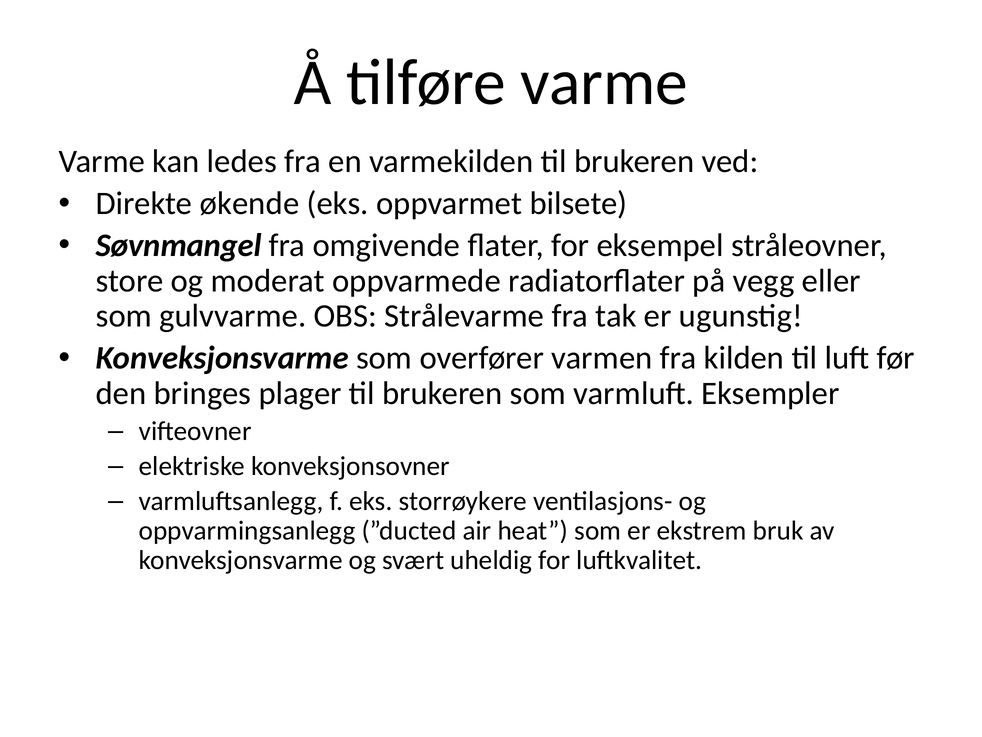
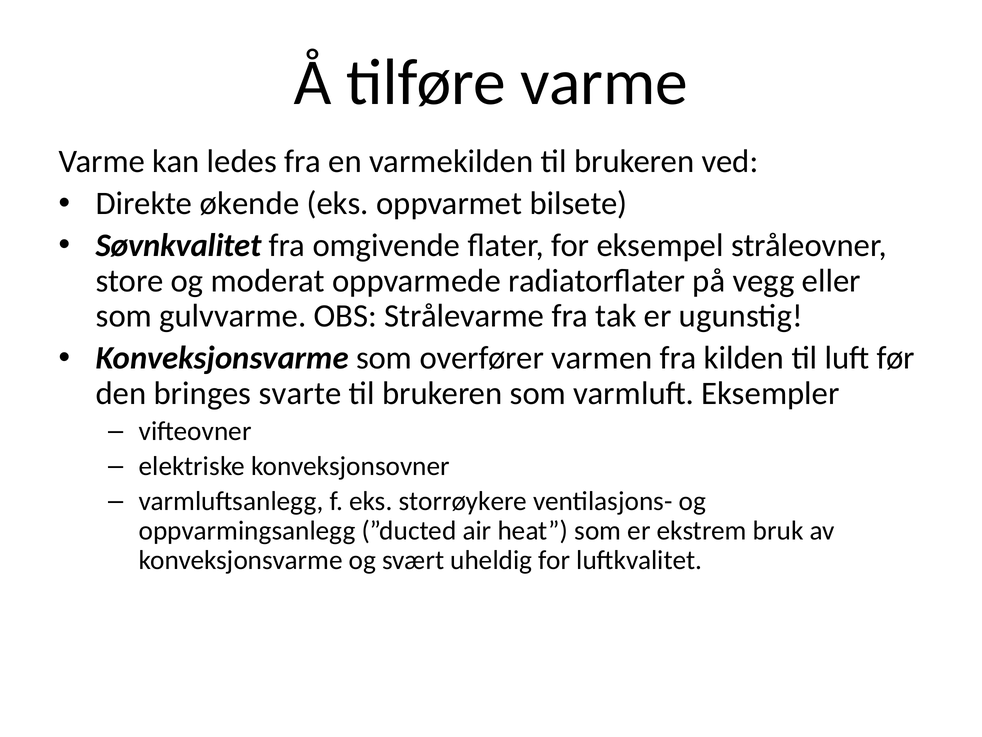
Søvnmangel: Søvnmangel -> Søvnkvalitet
plager: plager -> svarte
